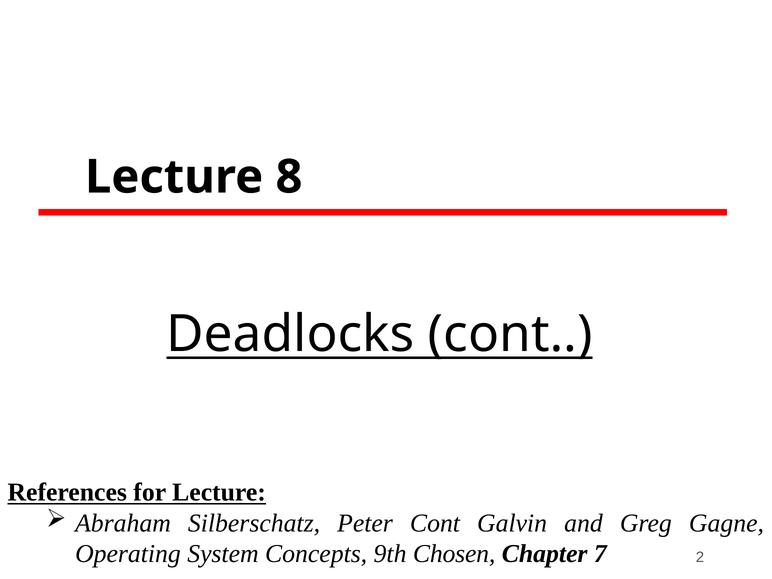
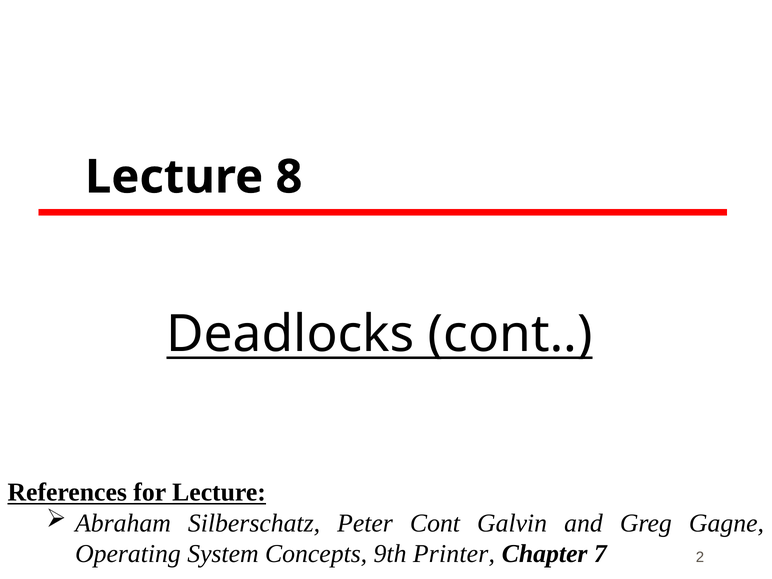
Chosen: Chosen -> Printer
